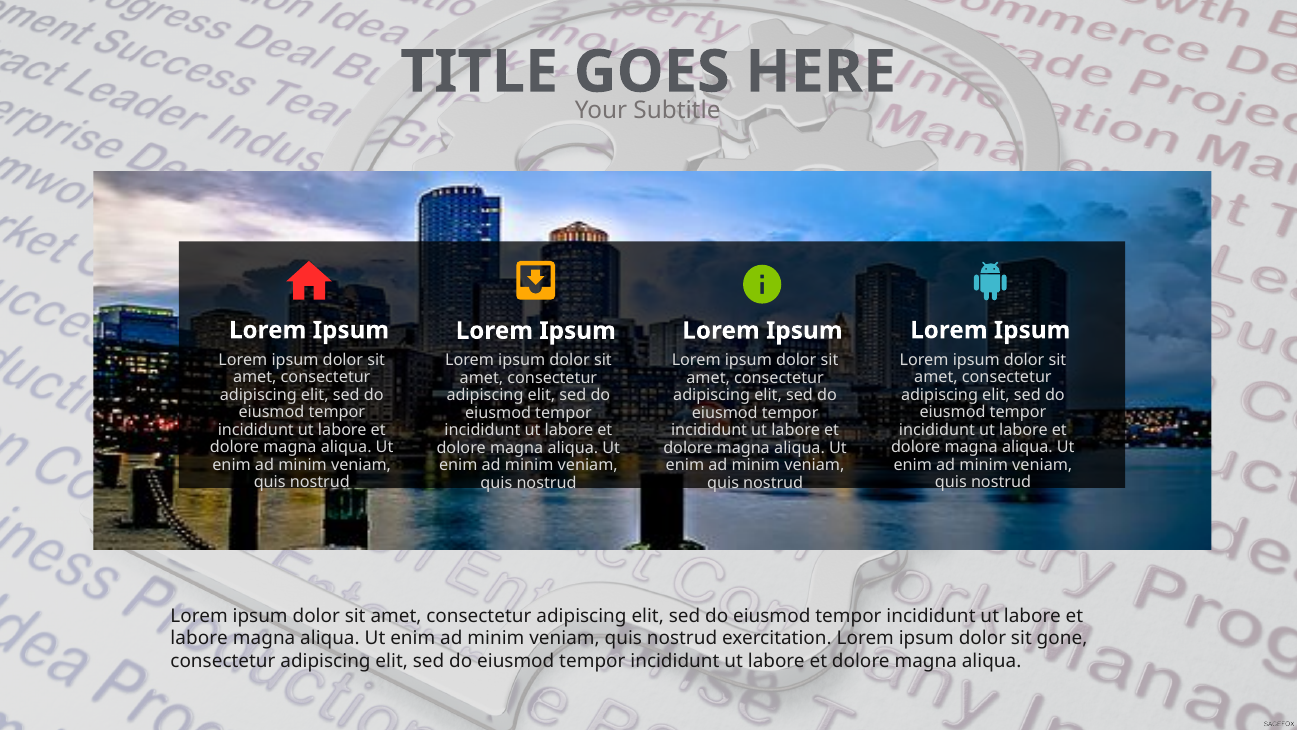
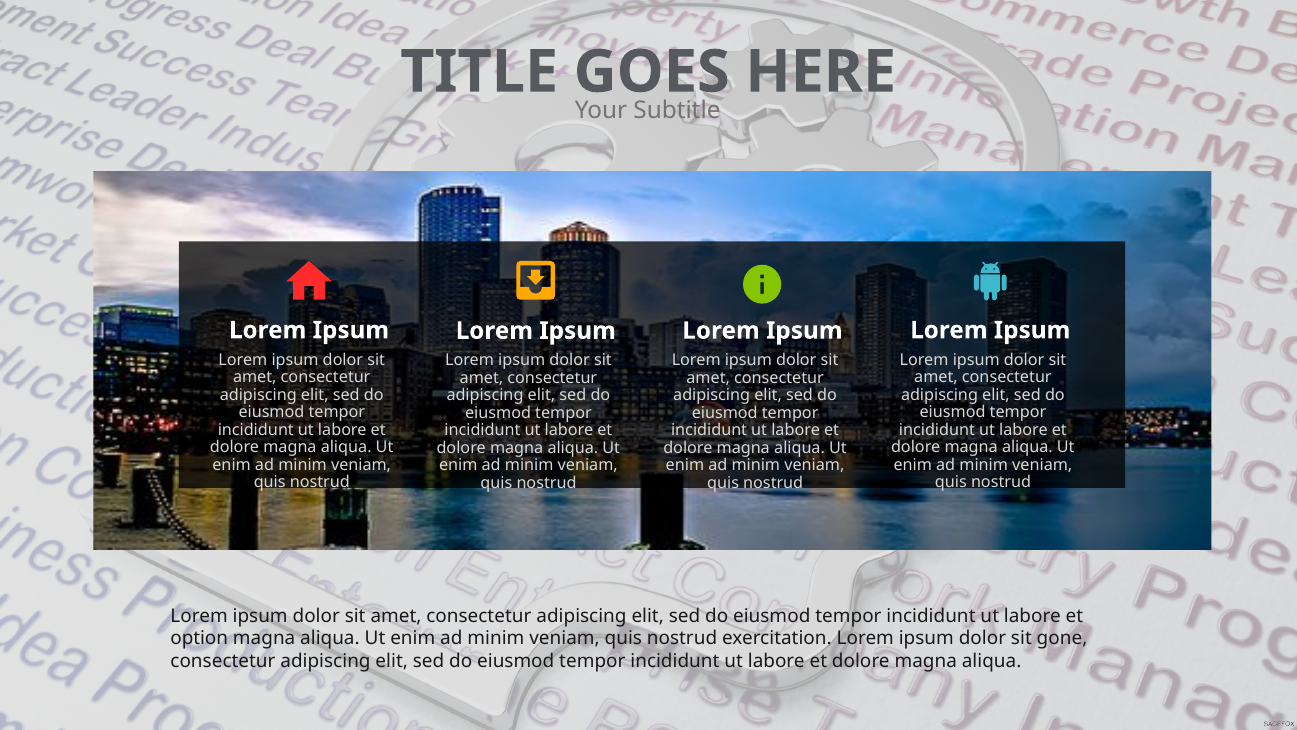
labore at (199, 638): labore -> option
